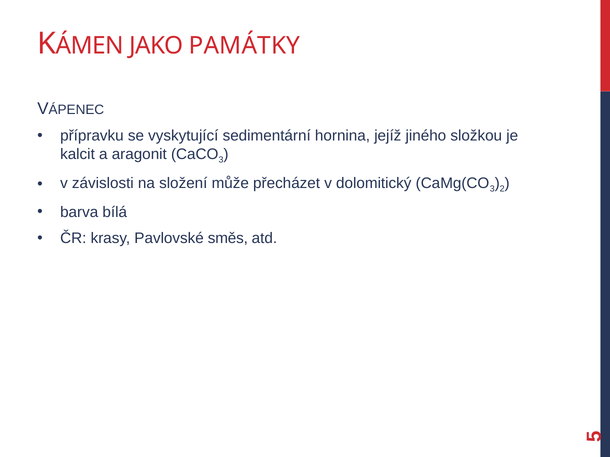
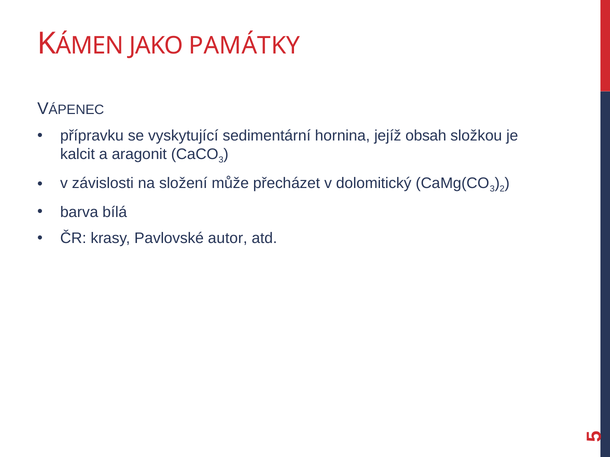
jiného: jiného -> obsah
směs: směs -> autor
